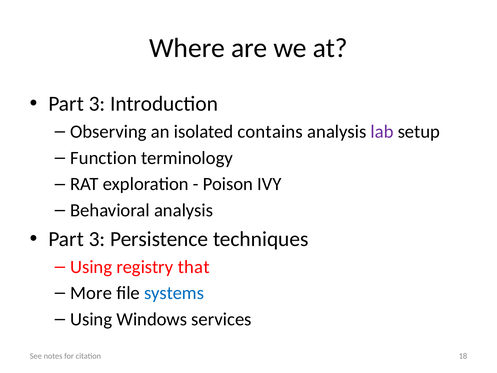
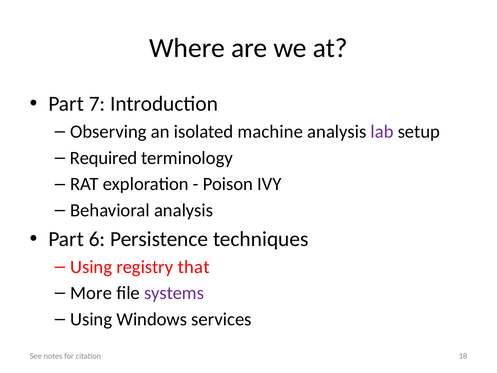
3 at (97, 104): 3 -> 7
contains: contains -> machine
Function: Function -> Required
3 at (97, 239): 3 -> 6
systems colour: blue -> purple
